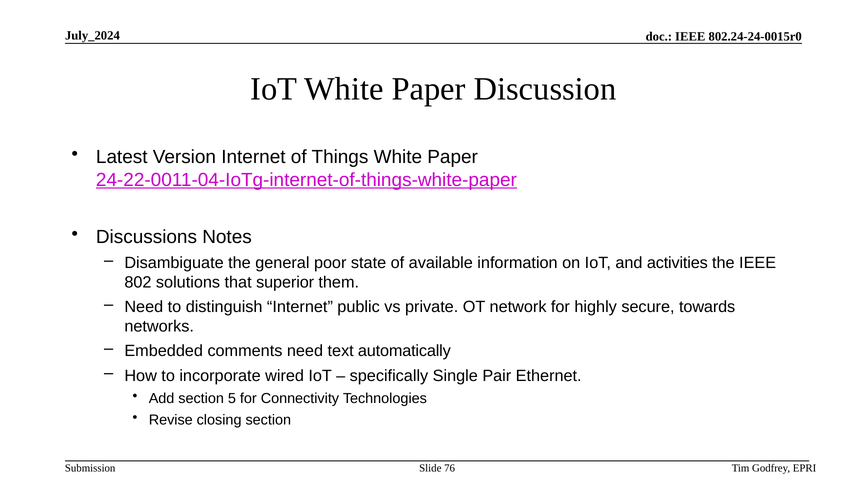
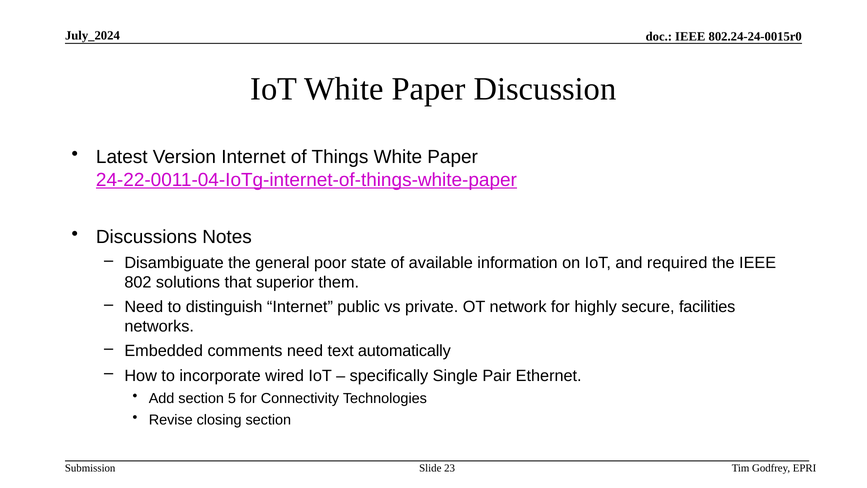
activities: activities -> required
towards: towards -> facilities
76: 76 -> 23
